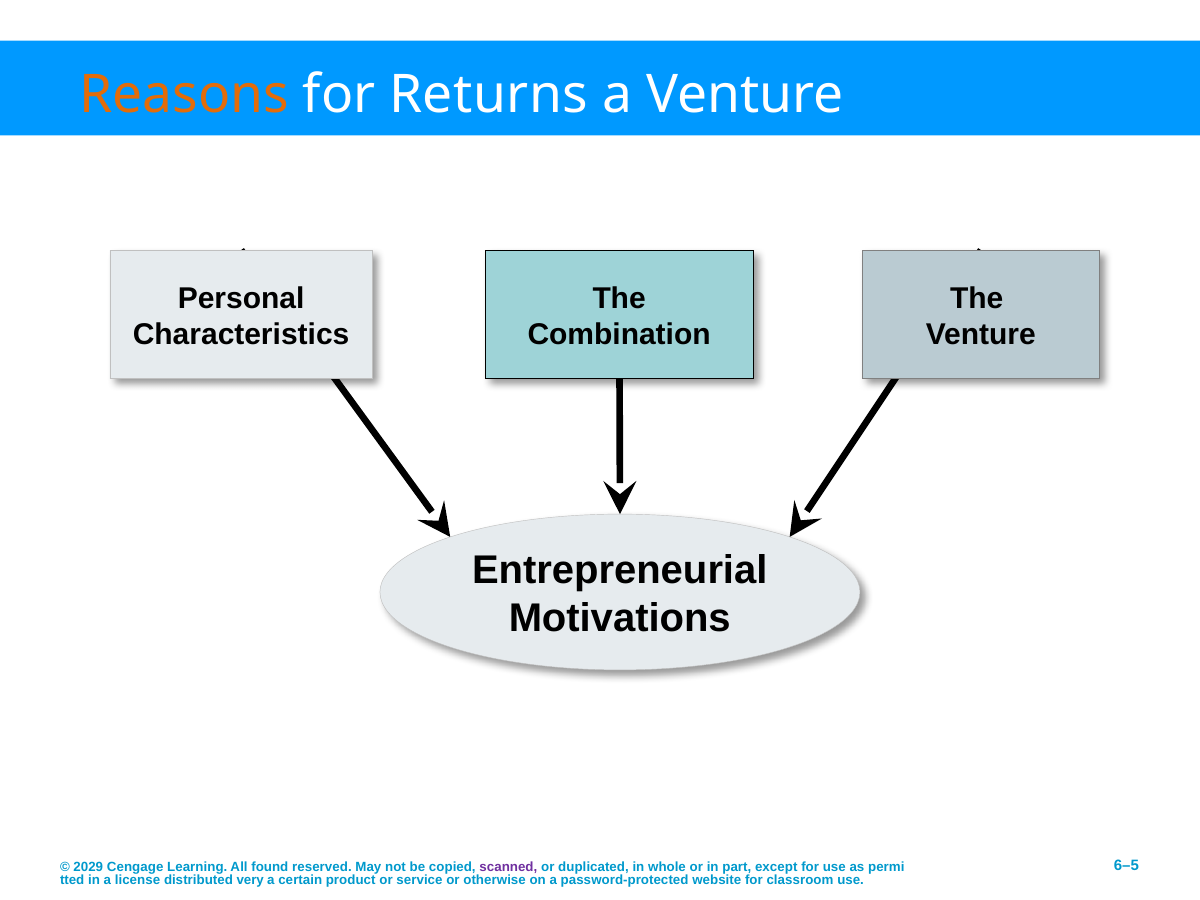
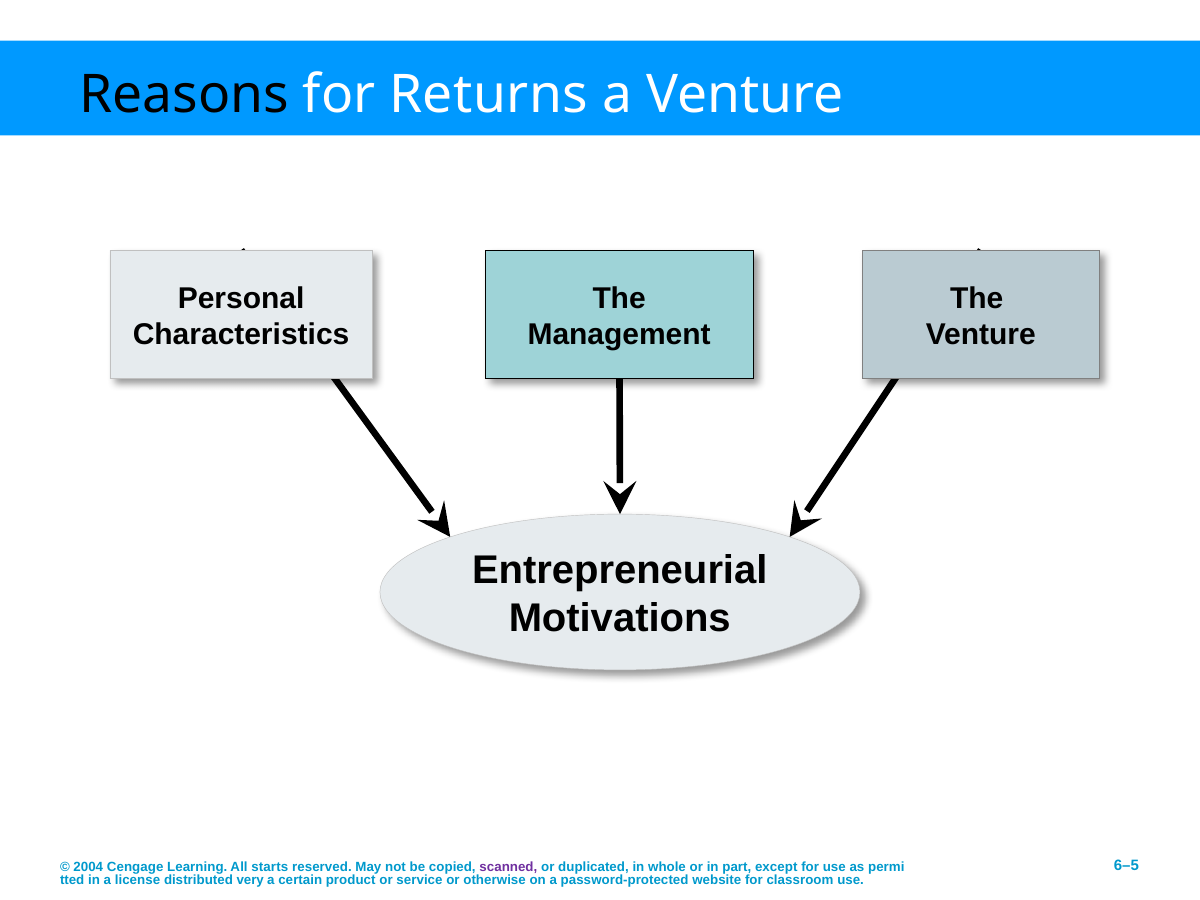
Reasons colour: orange -> black
Combination: Combination -> Management
2029: 2029 -> 2004
found: found -> starts
